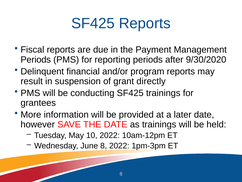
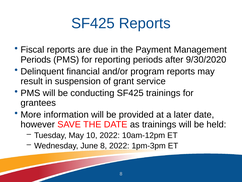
directly: directly -> service
